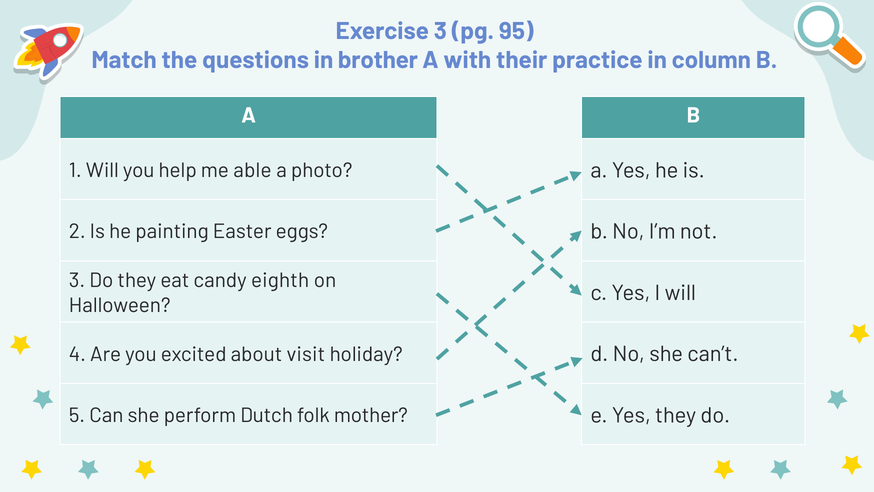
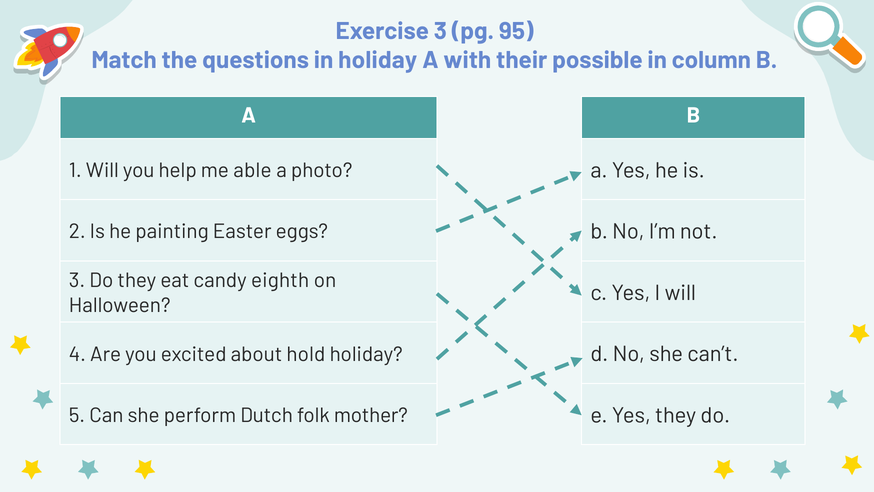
in brother: brother -> holiday
practice: practice -> possible
visit: visit -> hold
